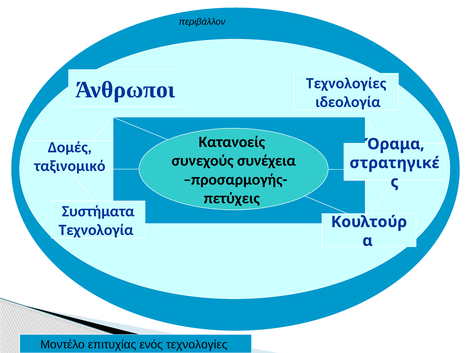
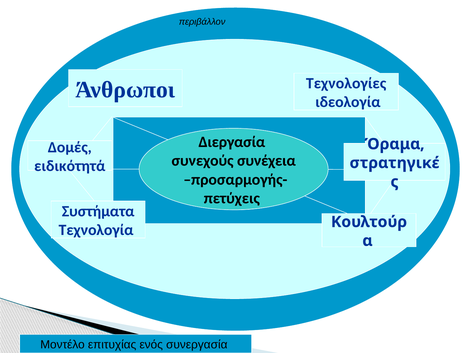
Κατανοείς: Κατανοείς -> Διεργασία
ταξινομικό: ταξινομικό -> ειδικότητά
ενός τεχνολογίες: τεχνολογίες -> συνεργασία
